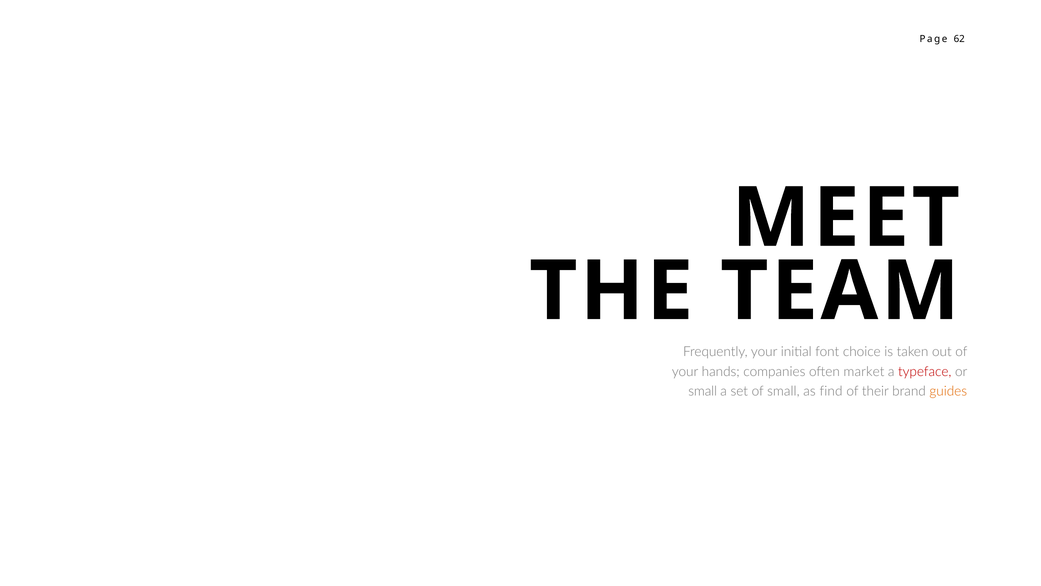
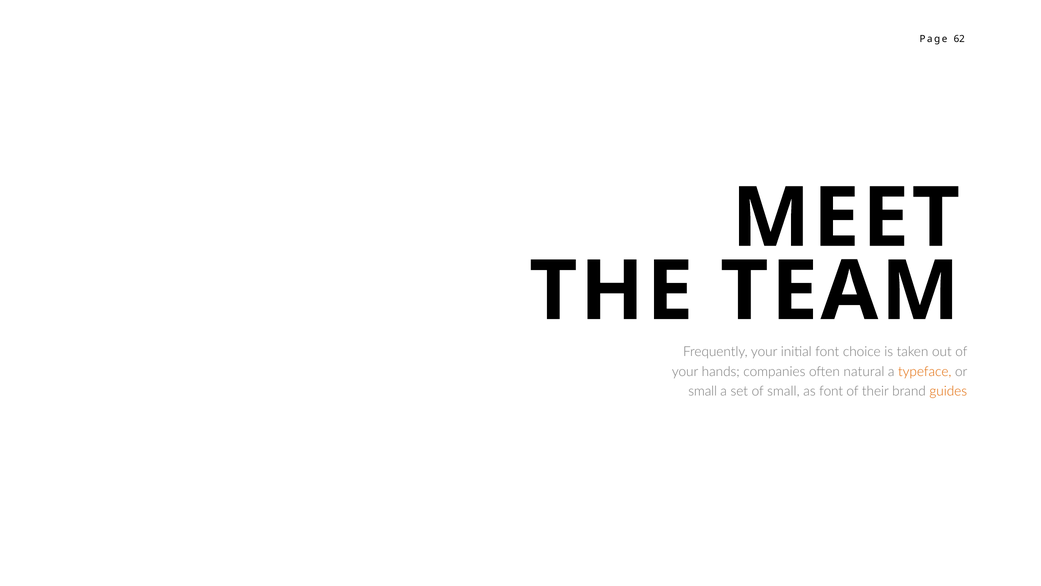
market: market -> natural
typeface colour: red -> orange
as find: find -> font
